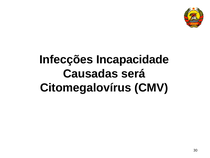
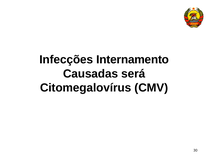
Incapacidade: Incapacidade -> Internamento
